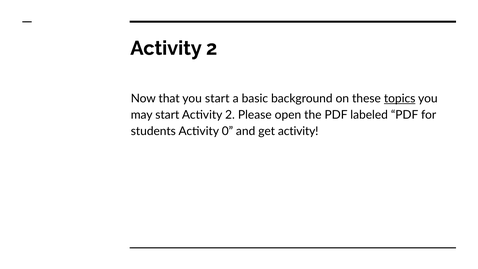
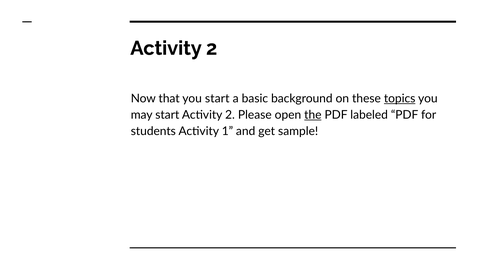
the underline: none -> present
0: 0 -> 1
get activity: activity -> sample
